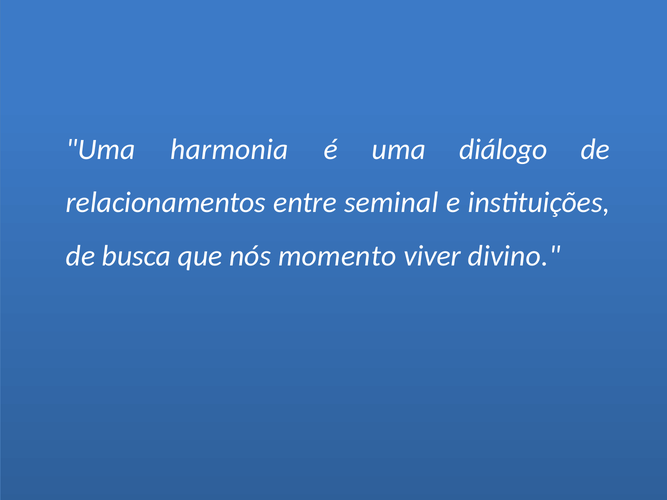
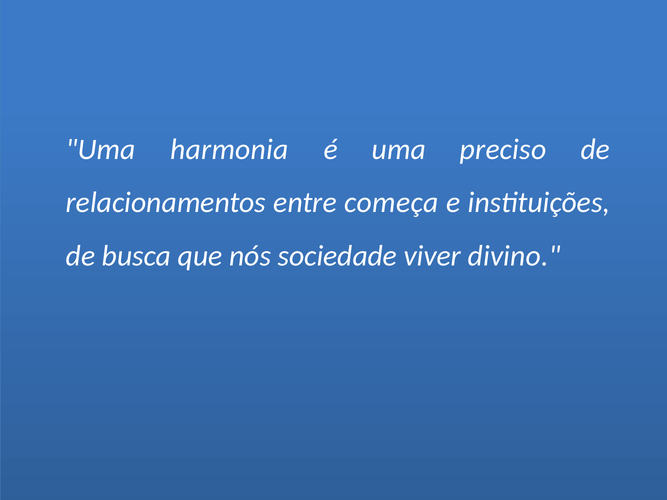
diálogo: diálogo -> preciso
seminal: seminal -> começa
momento: momento -> sociedade
